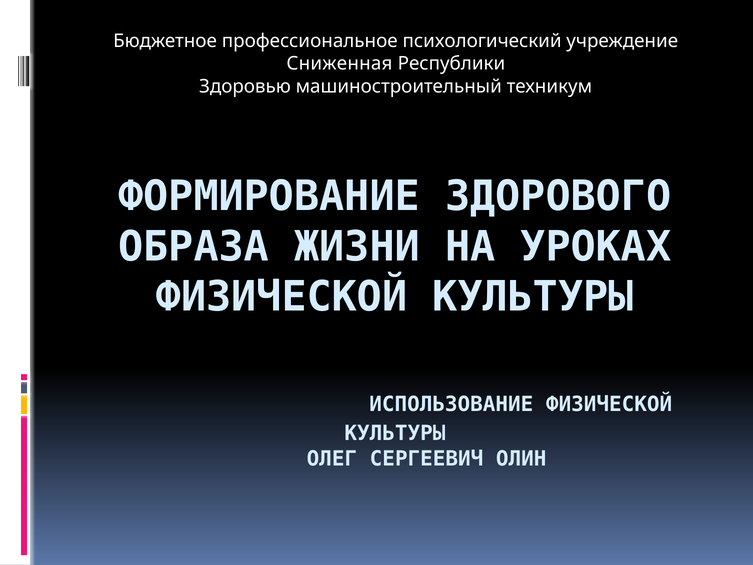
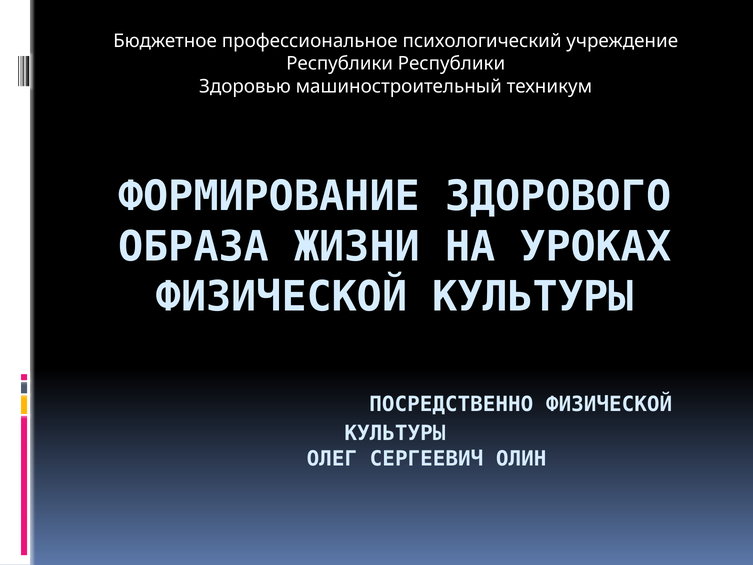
Сниженная at (339, 64): Сниженная -> Республики
ИСПОЛЬЗОВАНИЕ: ИСПОЛЬЗОВАНИЕ -> ПОСРЕДСТВЕННО
